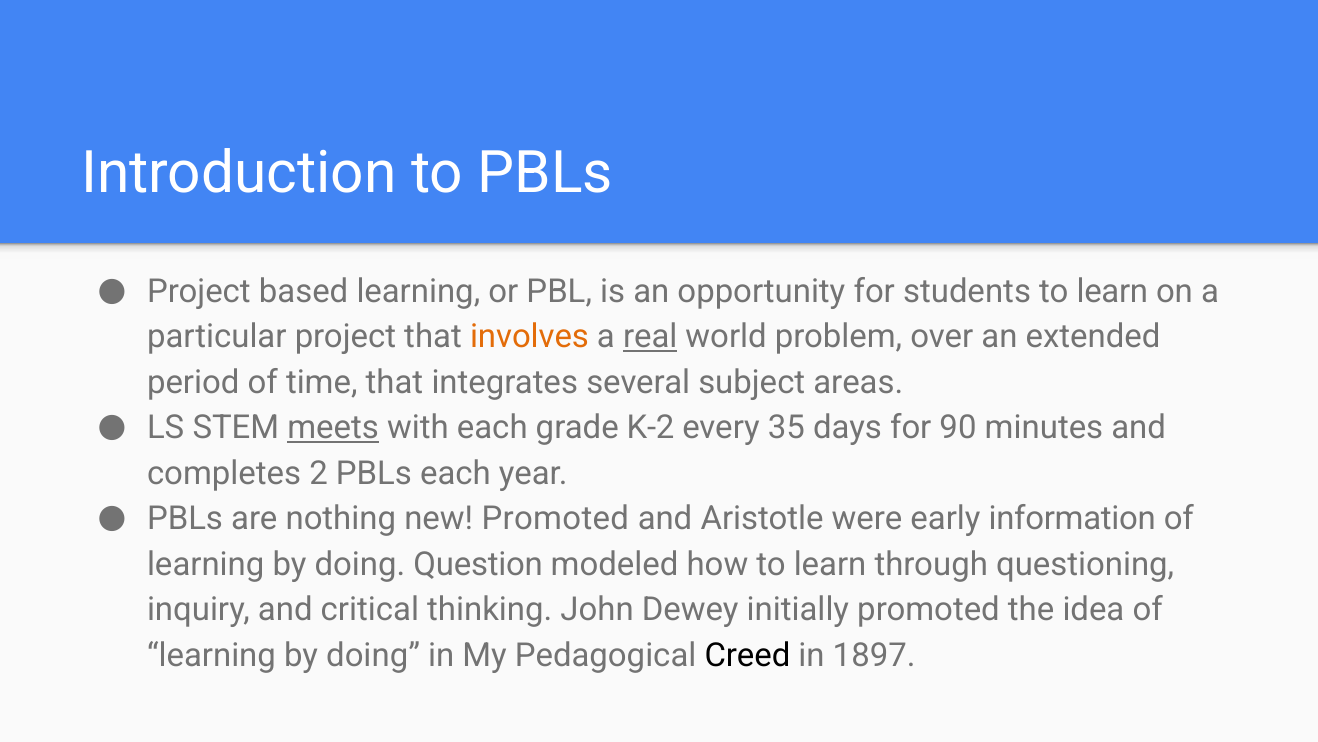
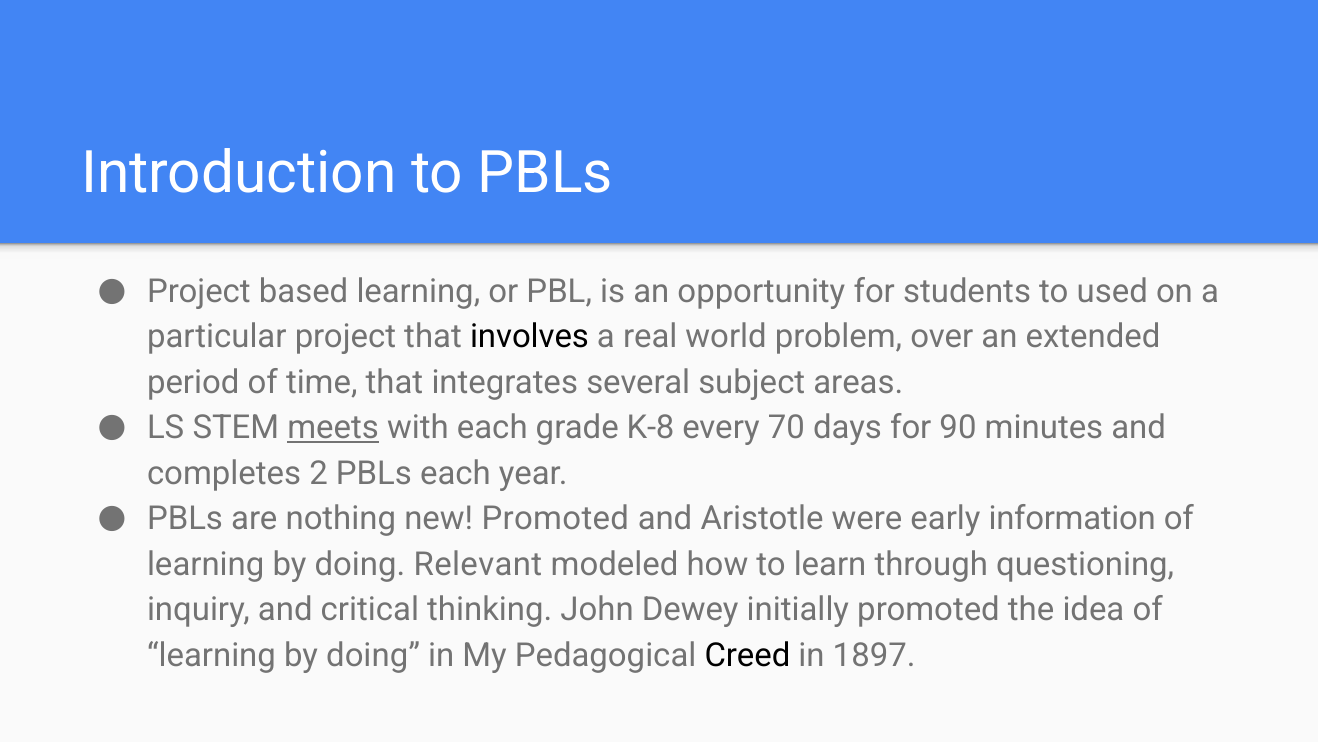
students to learn: learn -> used
involves colour: orange -> black
real underline: present -> none
K-2: K-2 -> K-8
35: 35 -> 70
Question: Question -> Relevant
